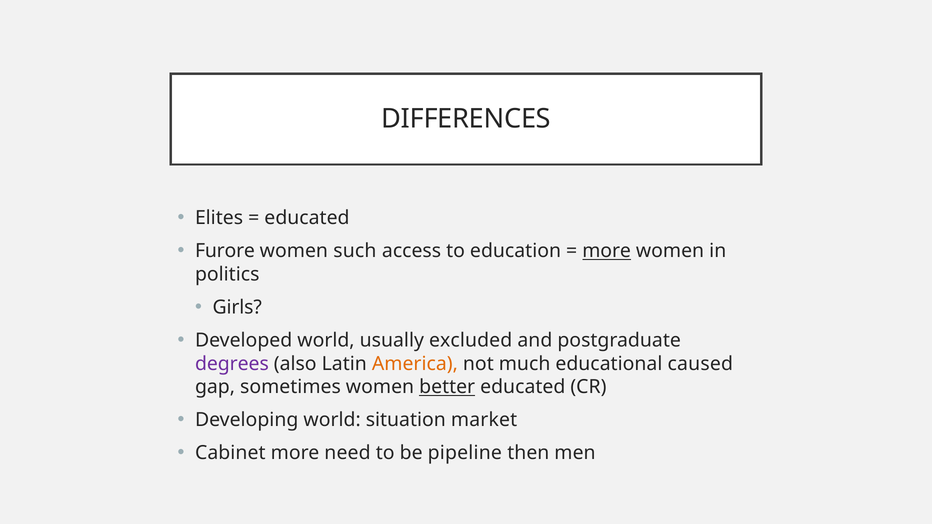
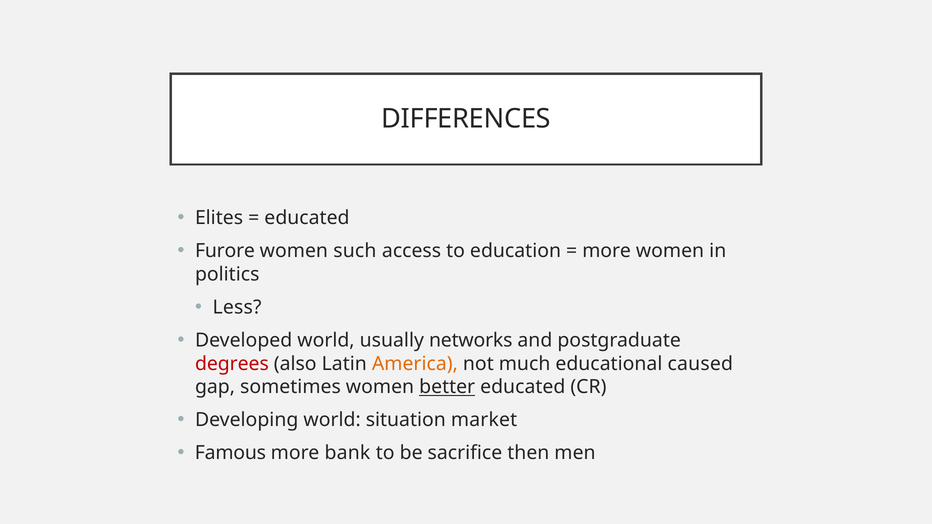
more at (607, 251) underline: present -> none
Girls: Girls -> Less
excluded: excluded -> networks
degrees colour: purple -> red
Cabinet: Cabinet -> Famous
need: need -> bank
pipeline: pipeline -> sacrifice
